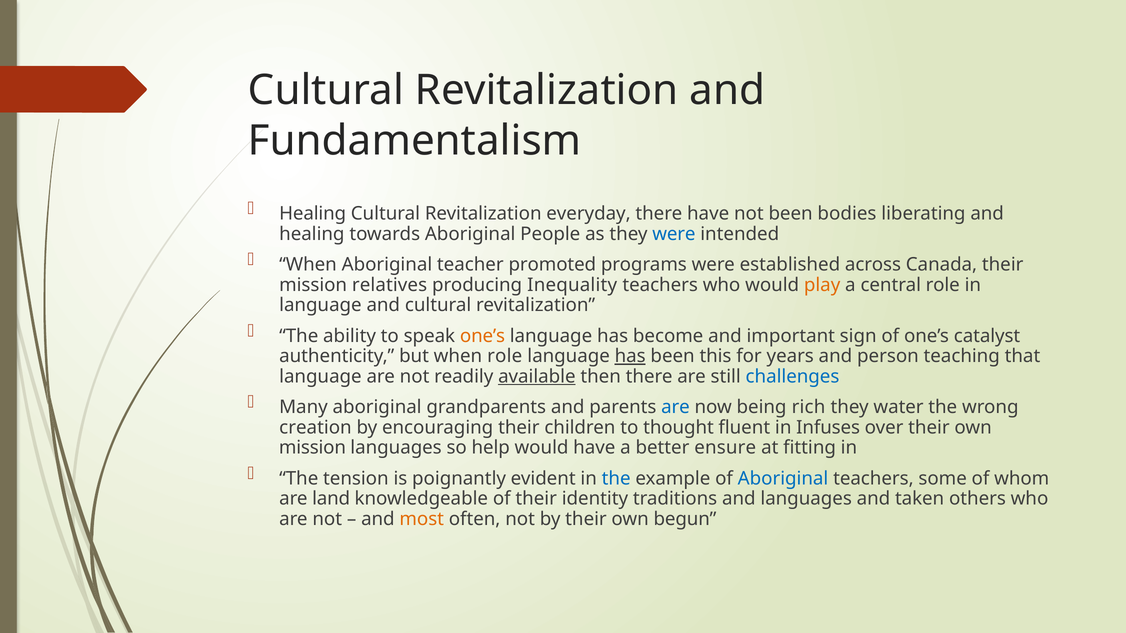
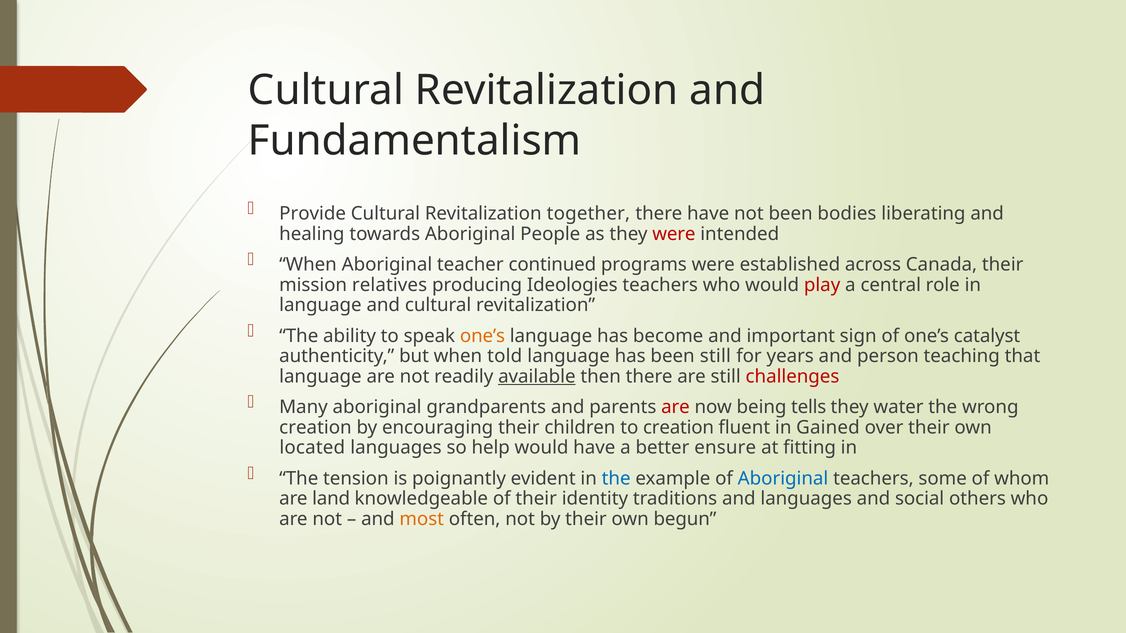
Healing at (313, 214): Healing -> Provide
everyday: everyday -> together
were at (674, 234) colour: blue -> red
promoted: promoted -> continued
Inequality: Inequality -> Ideologies
play colour: orange -> red
when role: role -> told
has at (630, 356) underline: present -> none
been this: this -> still
challenges colour: blue -> red
are at (676, 407) colour: blue -> red
rich: rich -> tells
to thought: thought -> creation
Infuses: Infuses -> Gained
mission at (312, 448): mission -> located
taken: taken -> social
